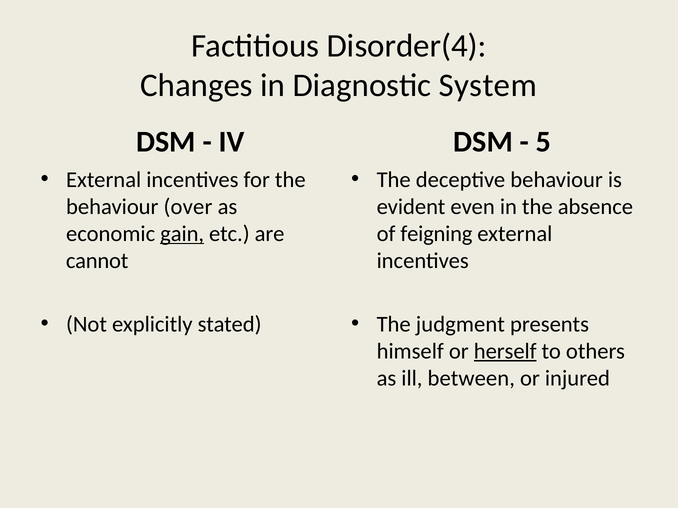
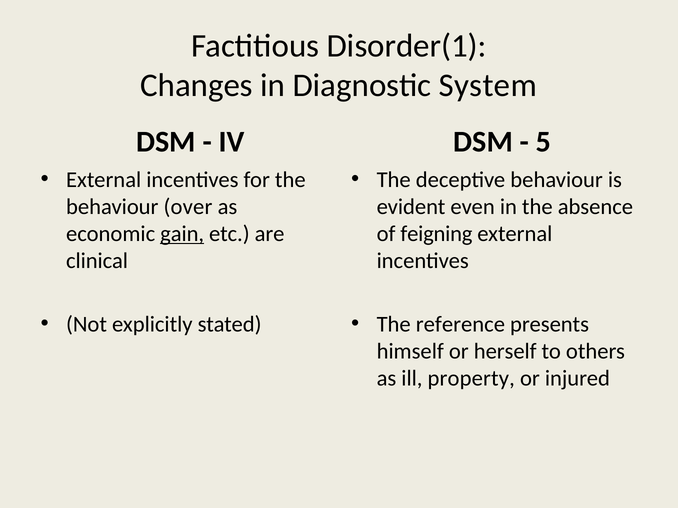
Disorder(4: Disorder(4 -> Disorder(1
cannot: cannot -> clinical
judgment: judgment -> reference
herself underline: present -> none
between: between -> property
